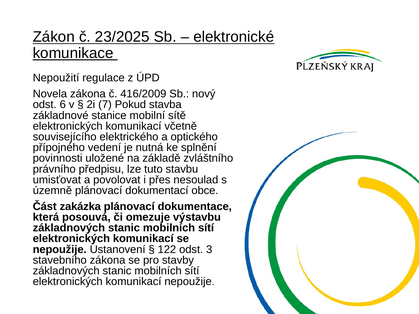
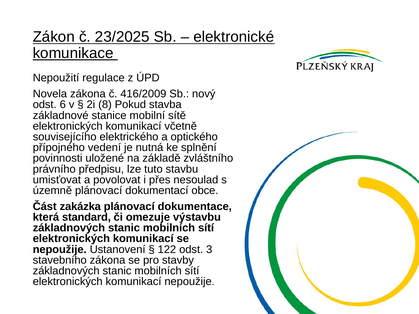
7: 7 -> 8
posouvá: posouvá -> standard
